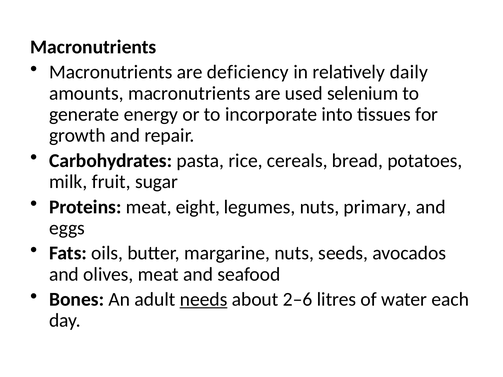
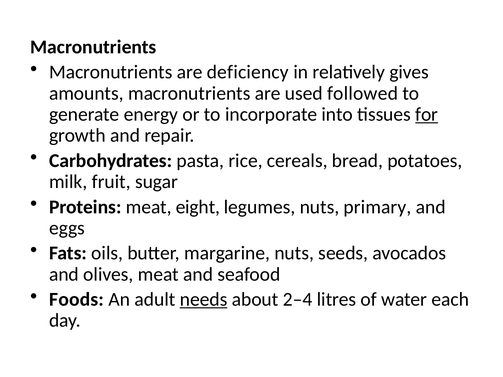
daily: daily -> gives
selenium: selenium -> followed
for underline: none -> present
Bones: Bones -> Foods
2–6: 2–6 -> 2–4
